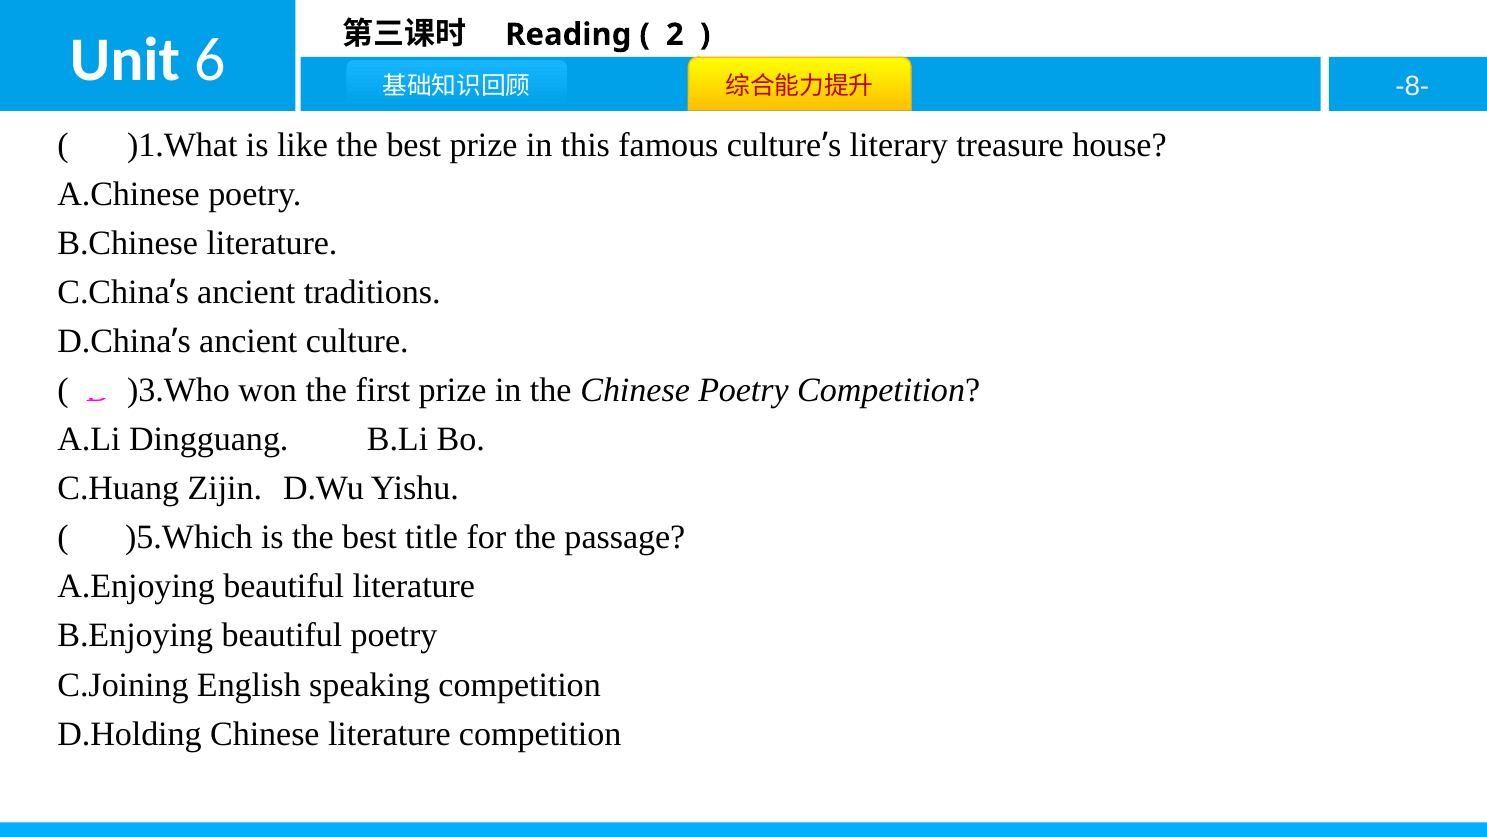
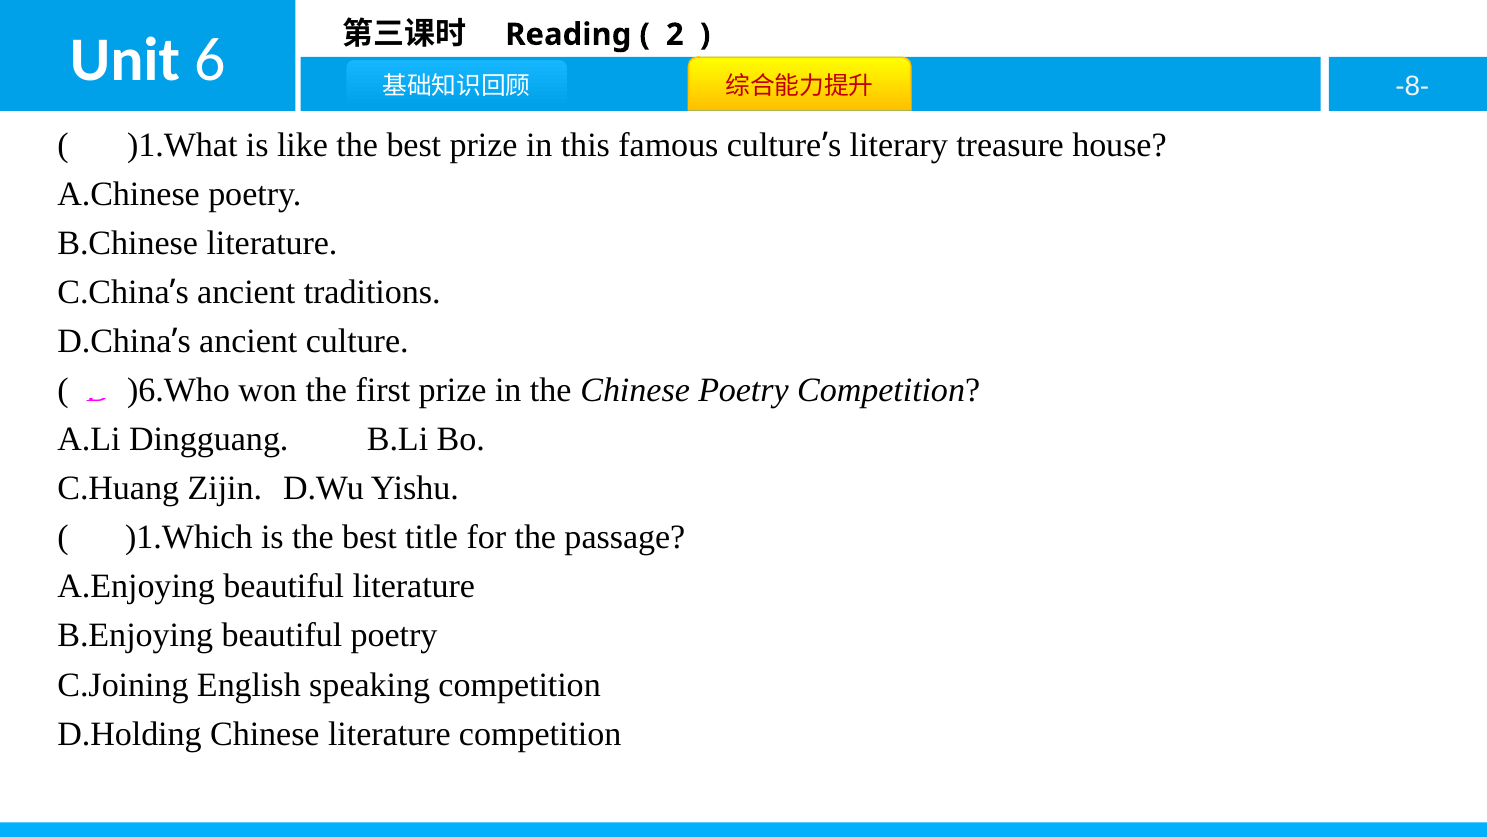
)3.Who: )3.Who -> )6.Who
)5.Which: )5.Which -> )1.Which
